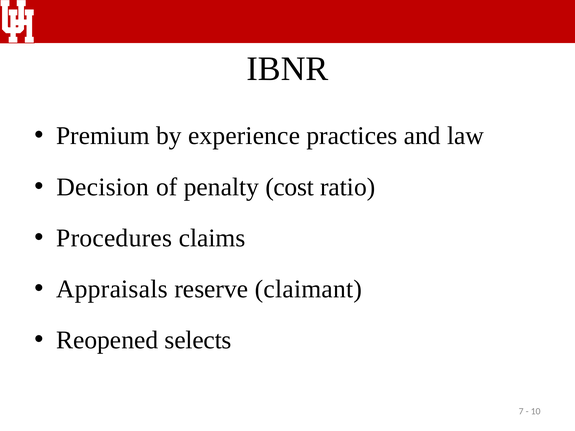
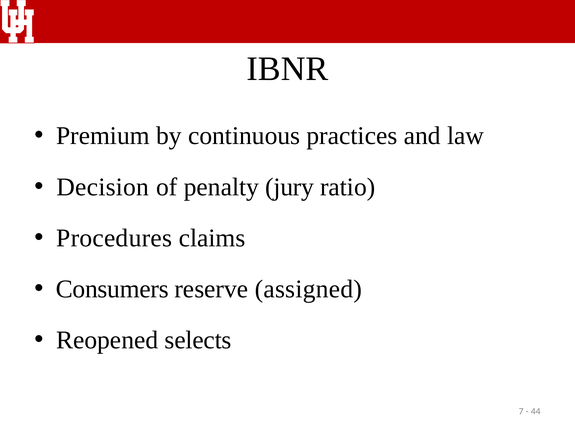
experience: experience -> continuous
cost: cost -> jury
Appraisals: Appraisals -> Consumers
claimant: claimant -> assigned
10: 10 -> 44
